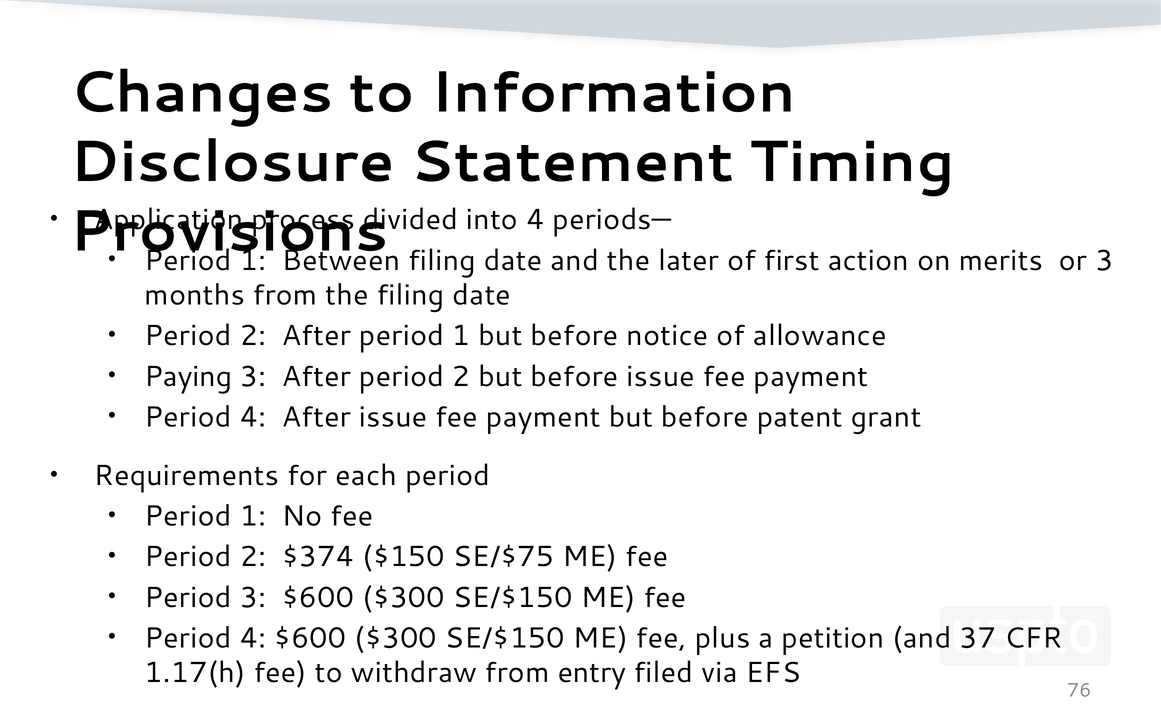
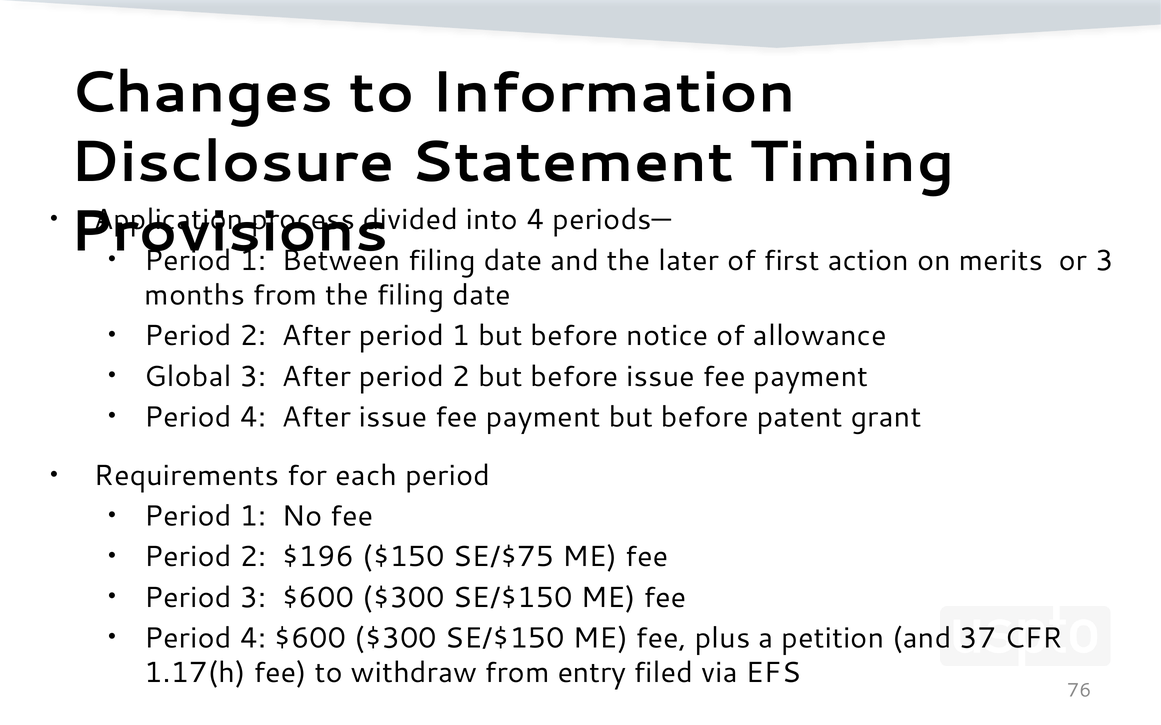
Paying: Paying -> Global
$374: $374 -> $196
